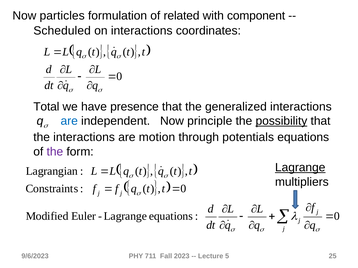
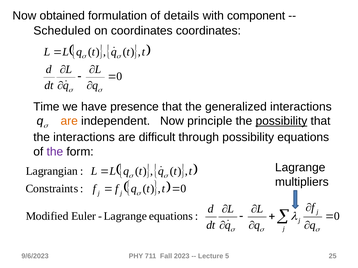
particles: particles -> obtained
related: related -> details
on interactions: interactions -> coordinates
Total: Total -> Time
are at (69, 121) colour: blue -> orange
motion: motion -> difficult
through potentials: potentials -> possibility
Lagrange at (300, 168) underline: present -> none
